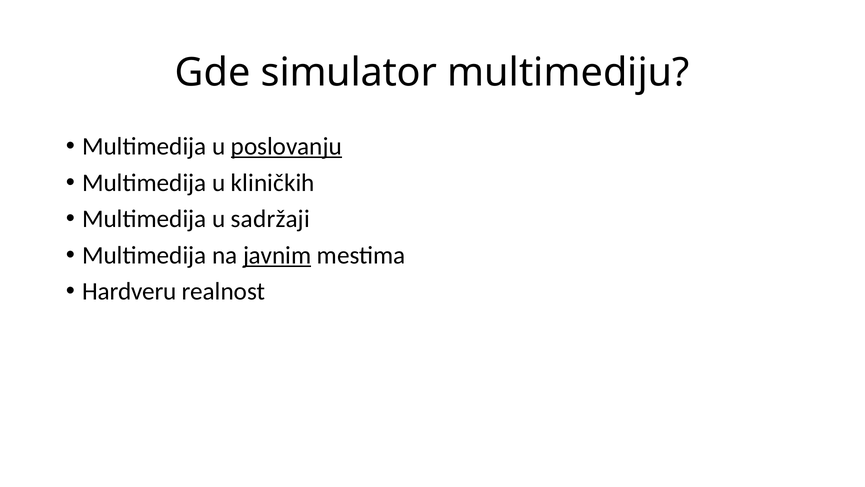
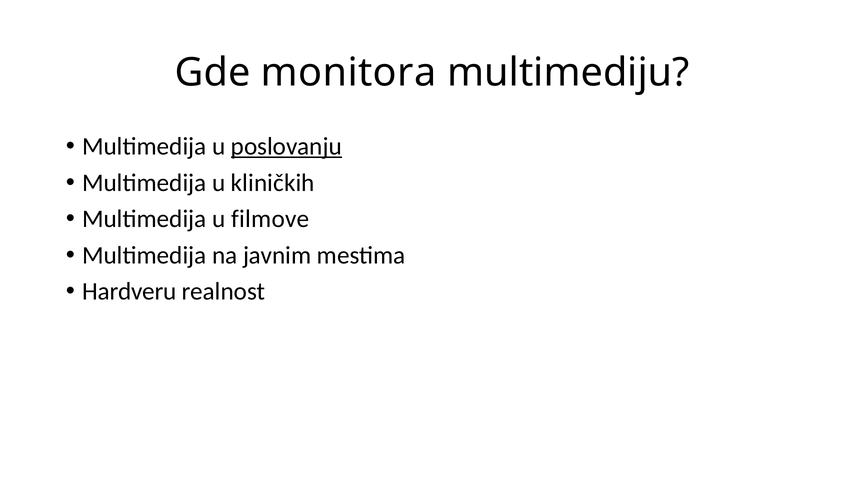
simulator: simulator -> monitora
sadržaji: sadržaji -> filmove
javnim underline: present -> none
